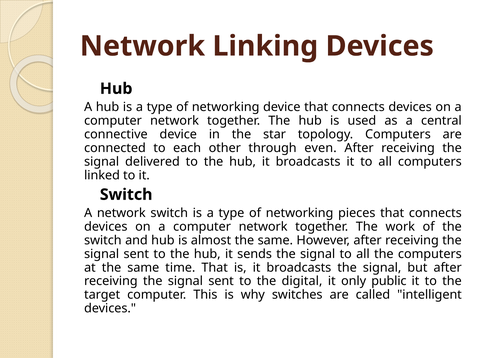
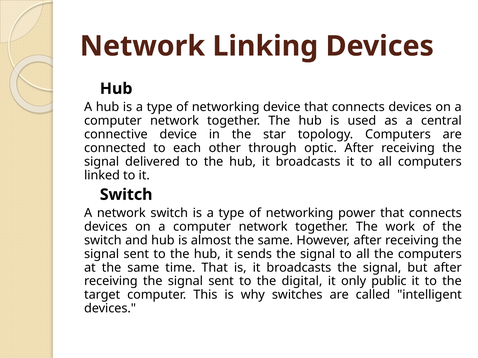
even: even -> optic
pieces: pieces -> power
